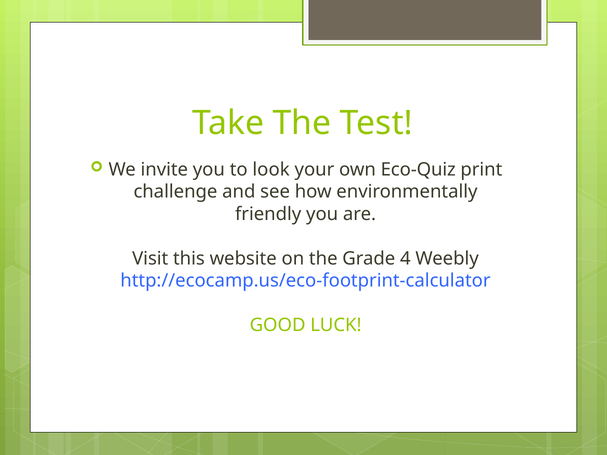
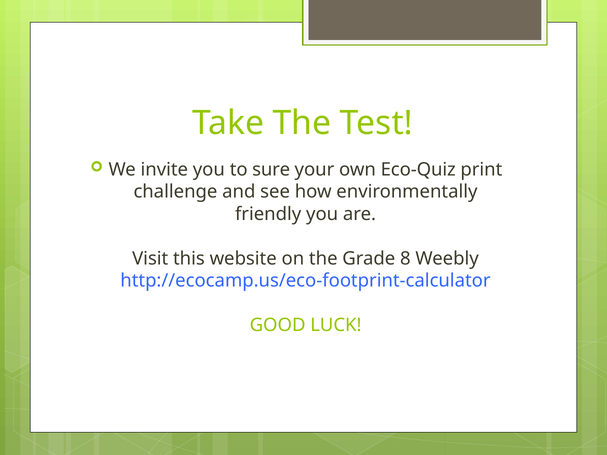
look: look -> sure
4: 4 -> 8
